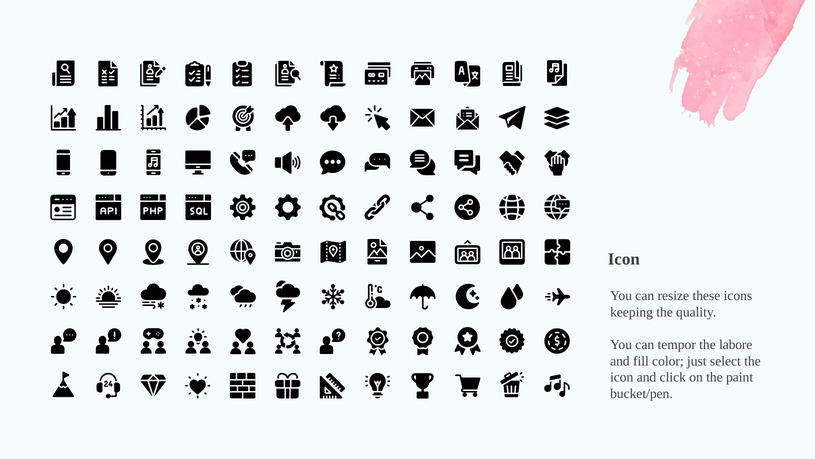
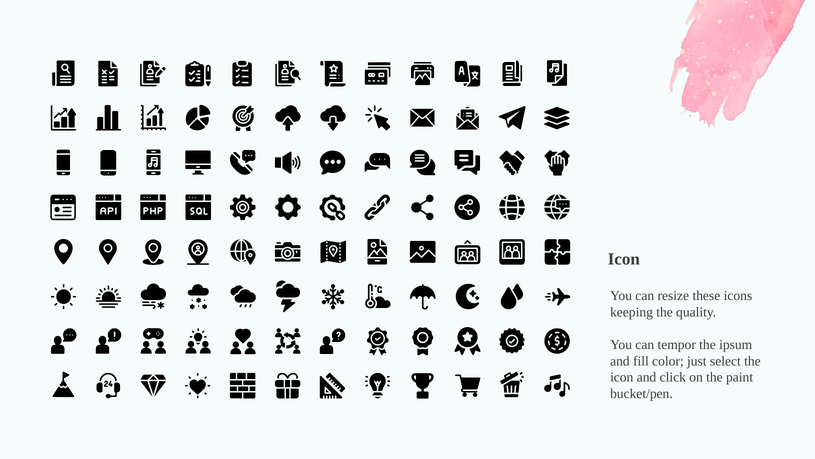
labore: labore -> ipsum
